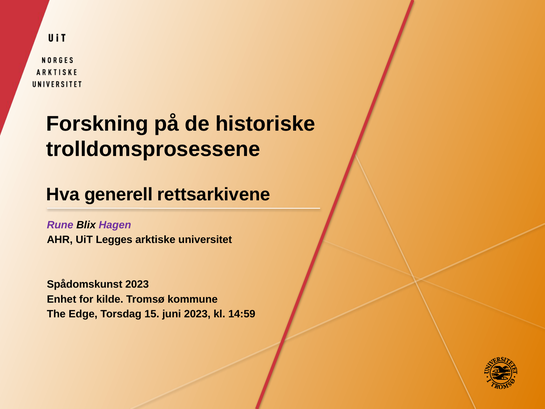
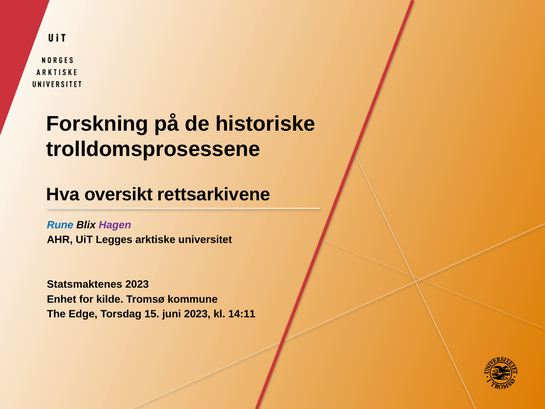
generell: generell -> oversikt
Rune colour: purple -> blue
Spådomskunst: Spådomskunst -> Statsmaktenes
14:59: 14:59 -> 14:11
